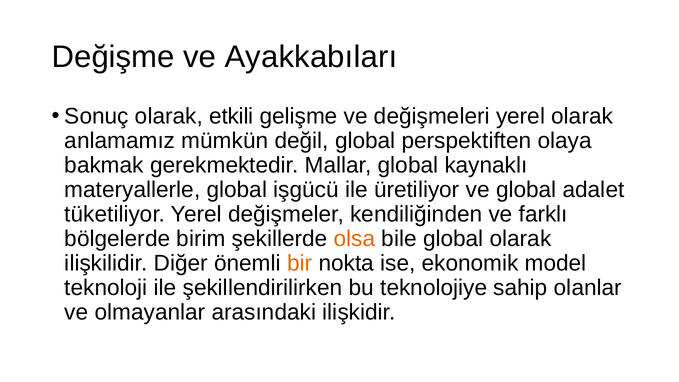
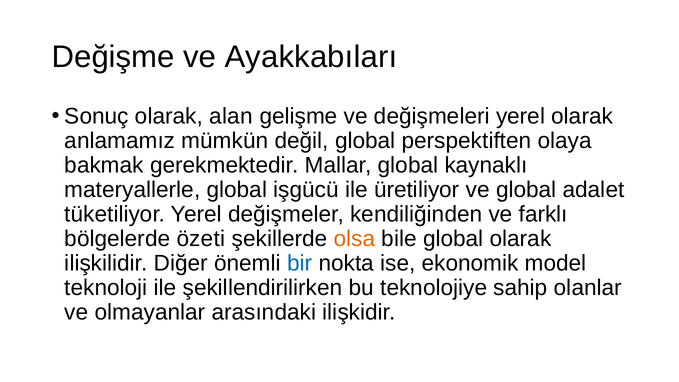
etkili: etkili -> alan
birim: birim -> özeti
bir colour: orange -> blue
